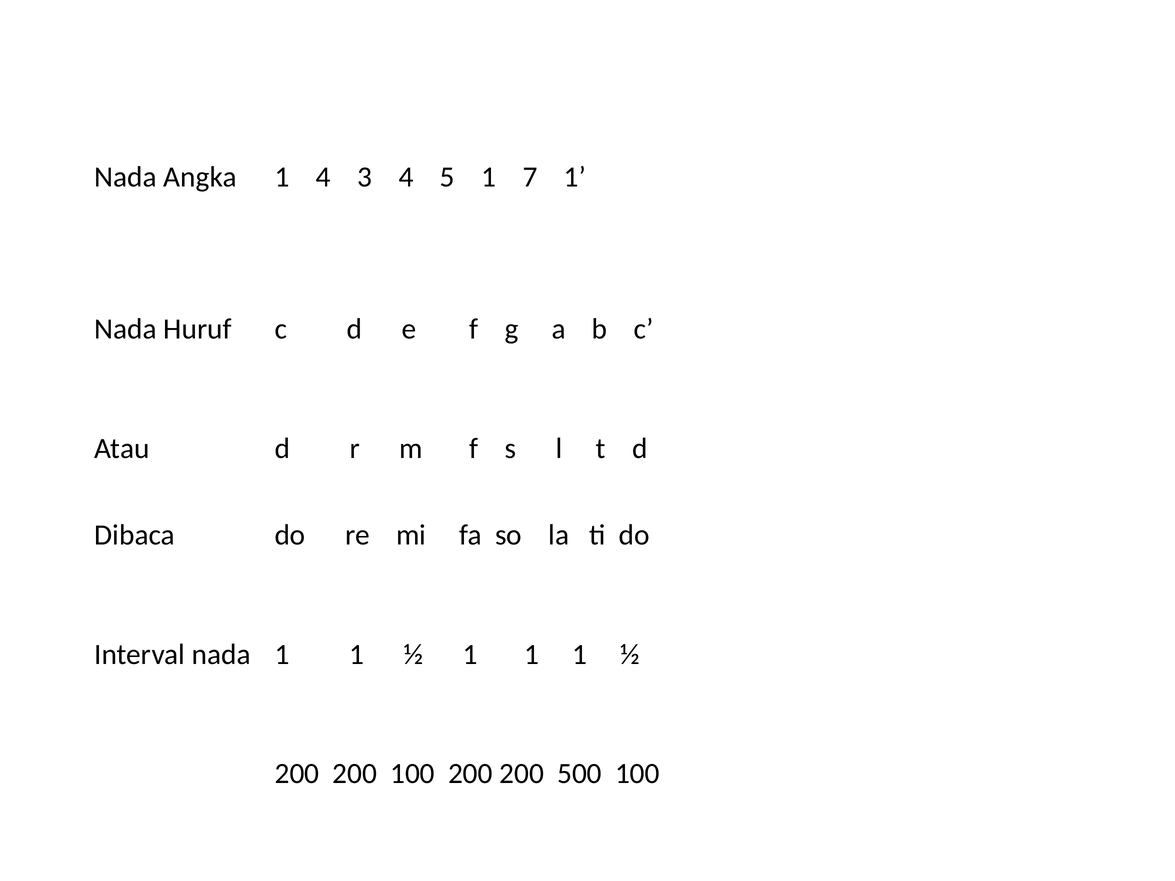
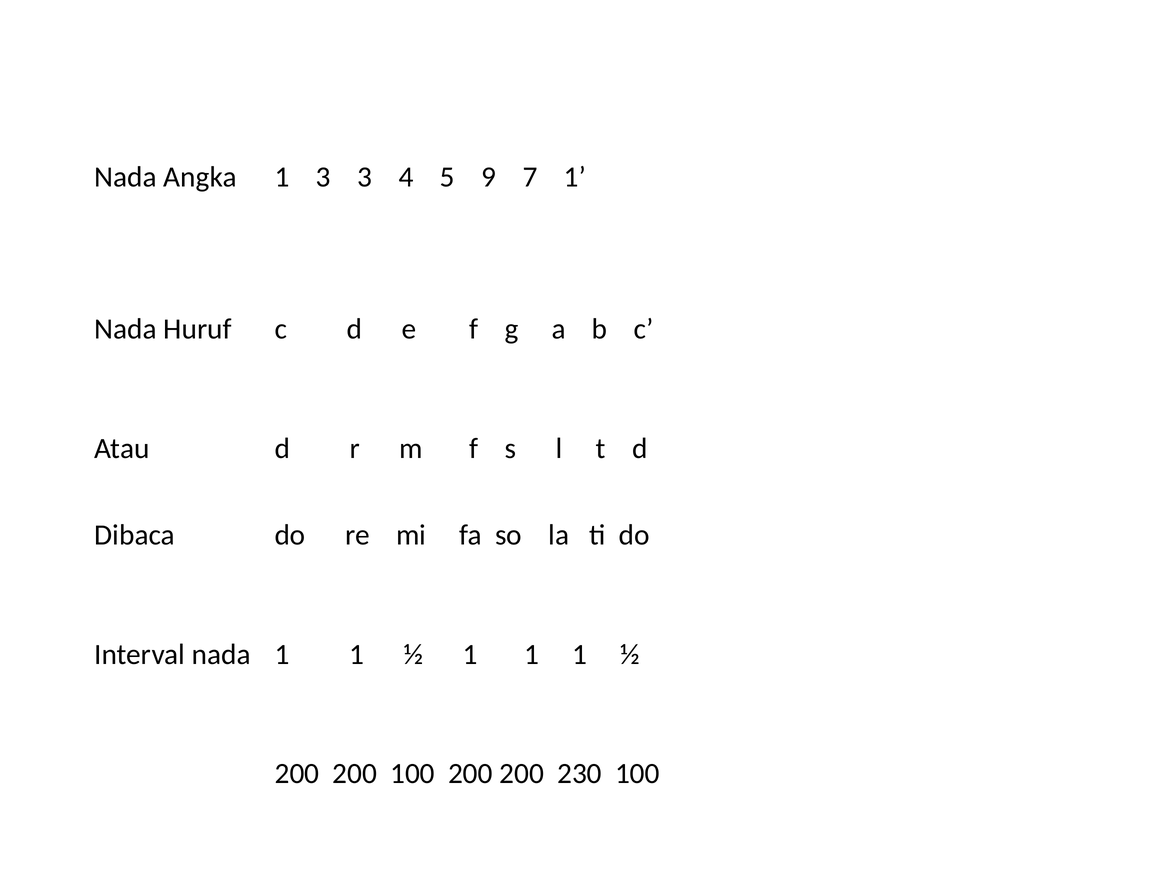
1 4: 4 -> 3
5 1: 1 -> 9
500: 500 -> 230
